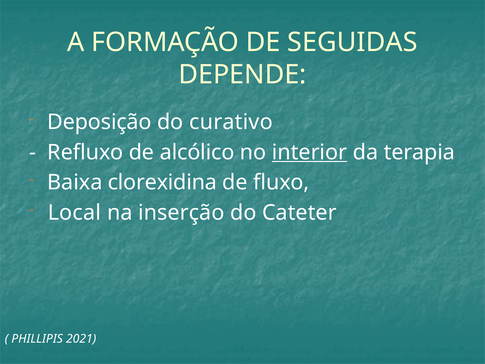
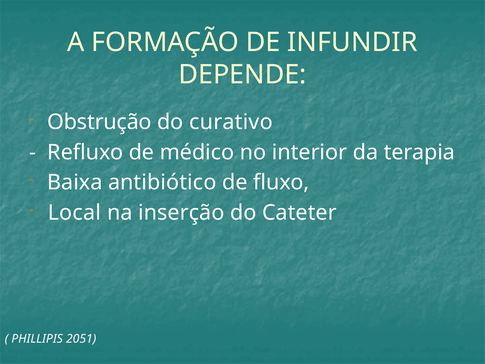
SEGUIDAS: SEGUIDAS -> INFUNDIR
Deposição: Deposição -> Obstrução
alcólico: alcólico -> médico
interior underline: present -> none
clorexidina: clorexidina -> antibiótico
2021: 2021 -> 2051
